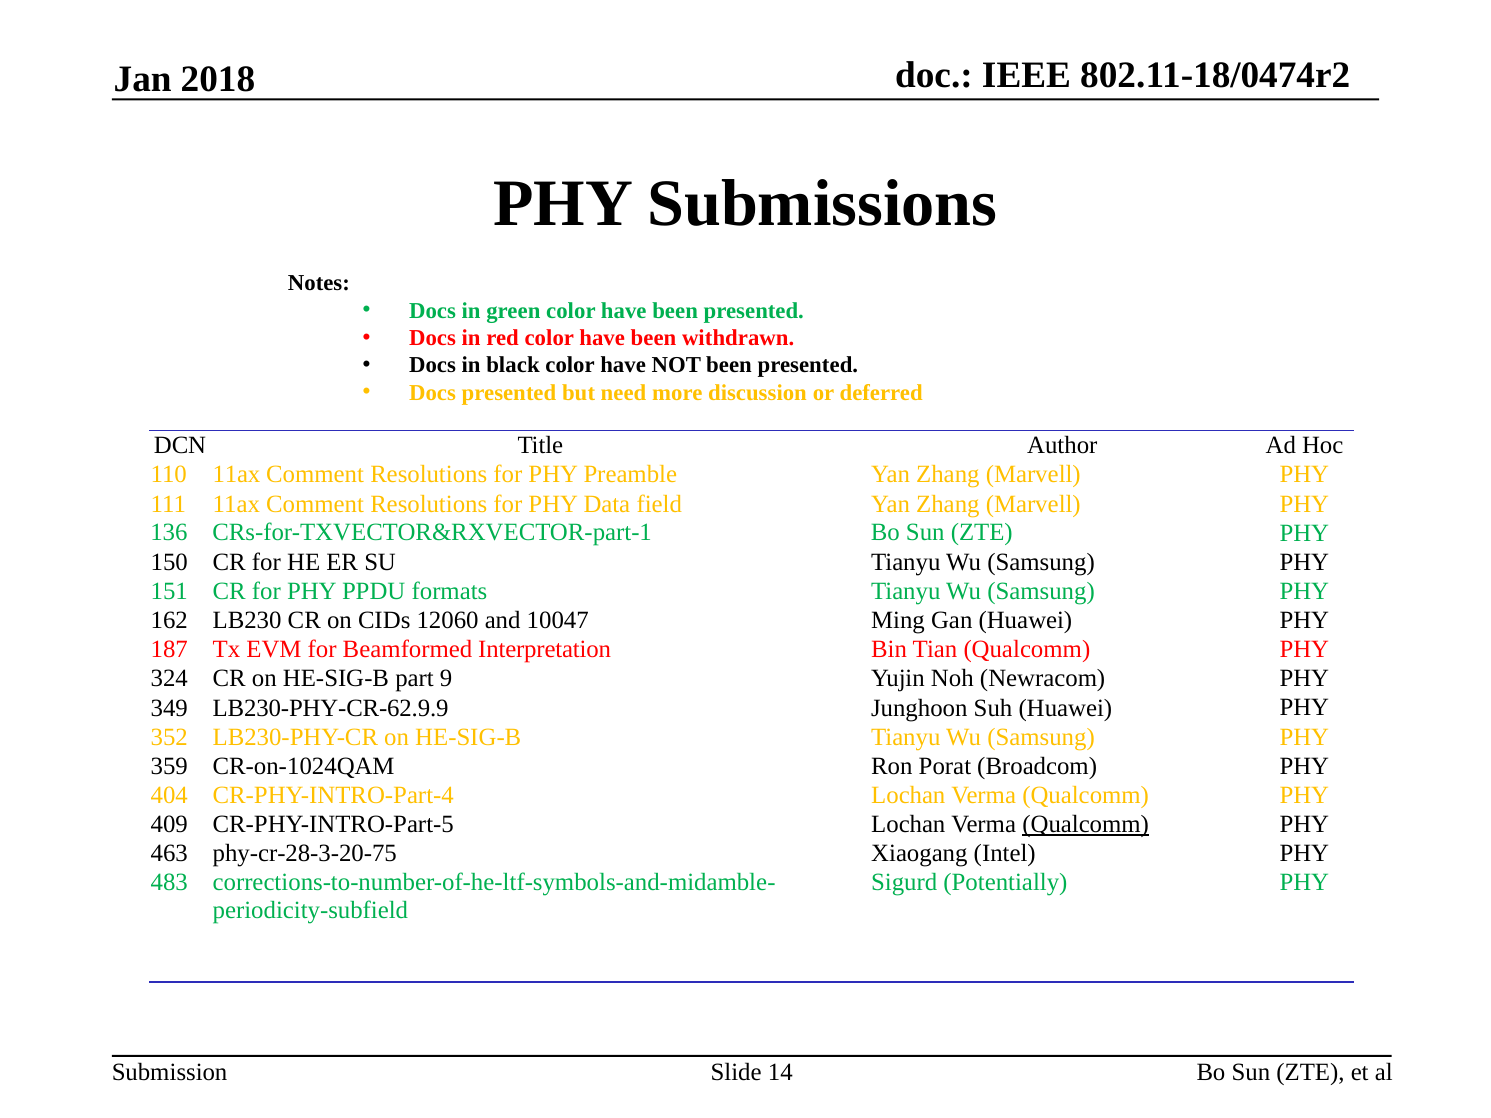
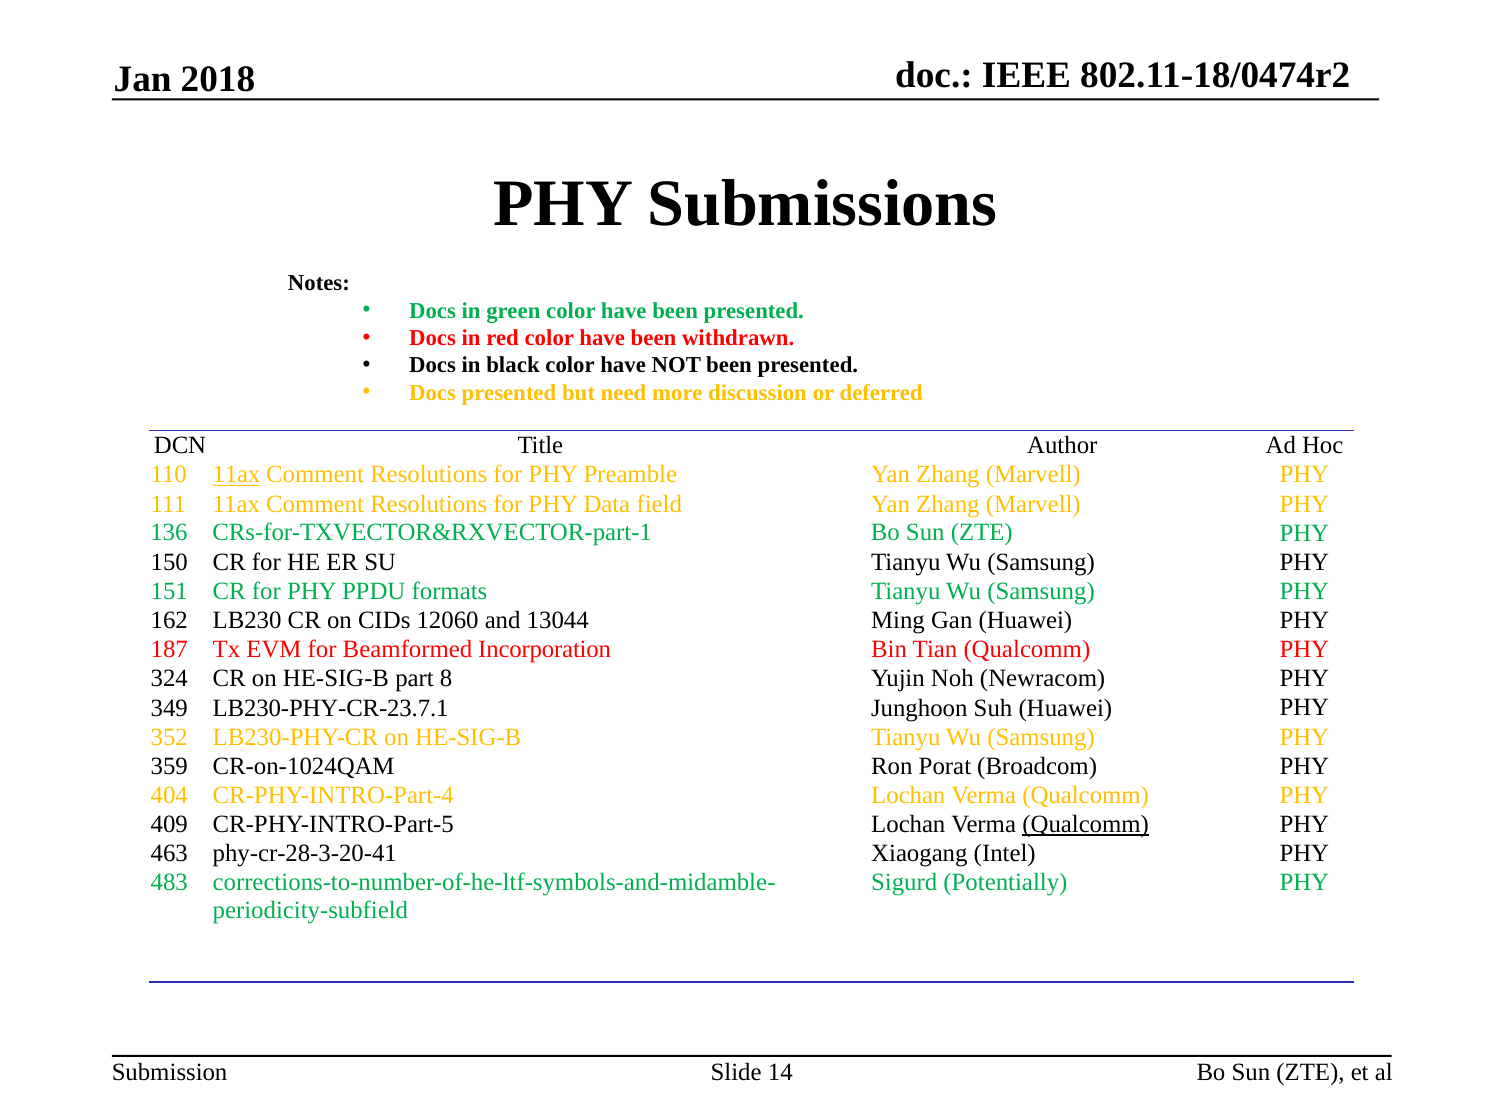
11ax at (236, 475) underline: none -> present
10047: 10047 -> 13044
Interpretation: Interpretation -> Incorporation
9: 9 -> 8
LB230-PHY-CR-62.9.9: LB230-PHY-CR-62.9.9 -> LB230-PHY-CR-23.7.1
phy-cr-28-3-20-75: phy-cr-28-3-20-75 -> phy-cr-28-3-20-41
